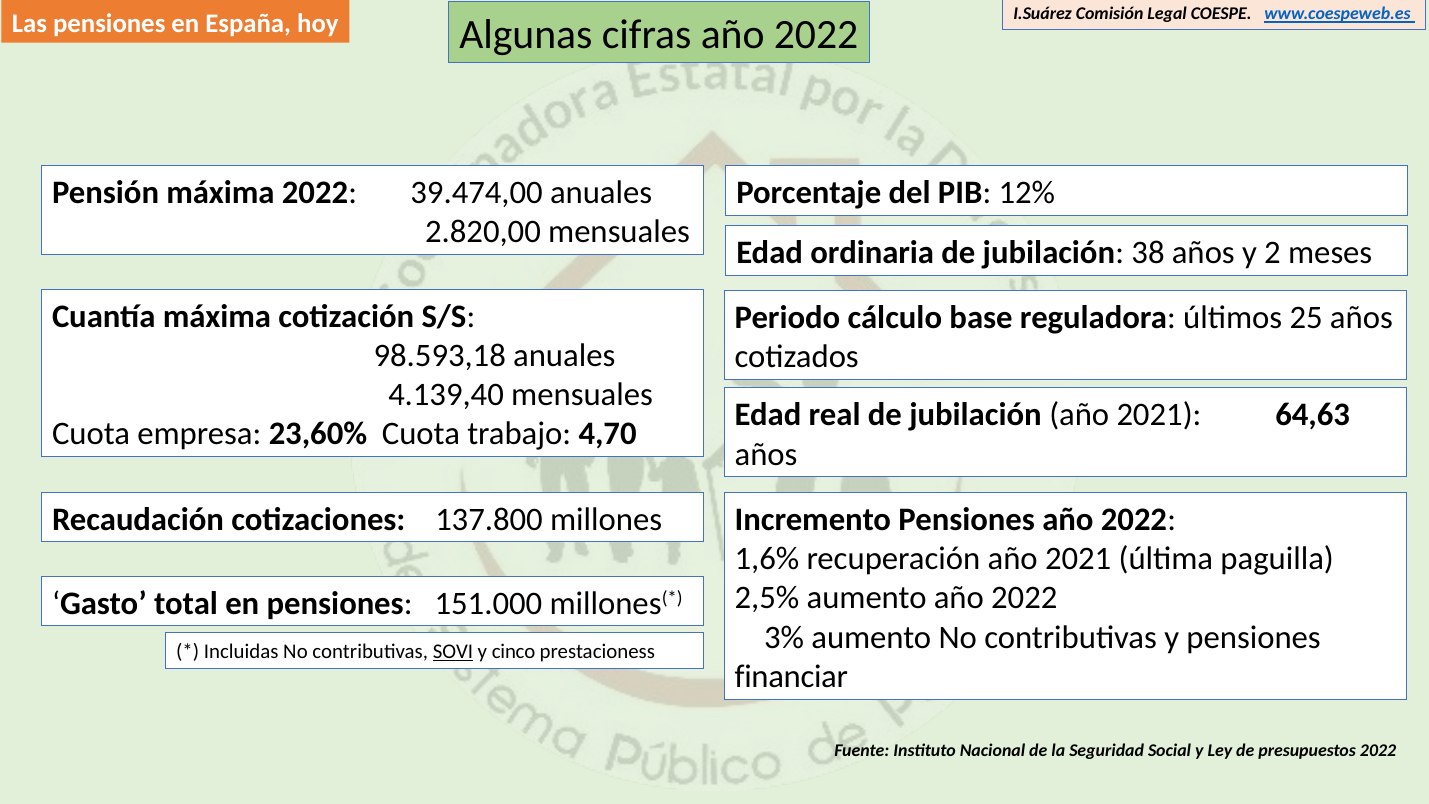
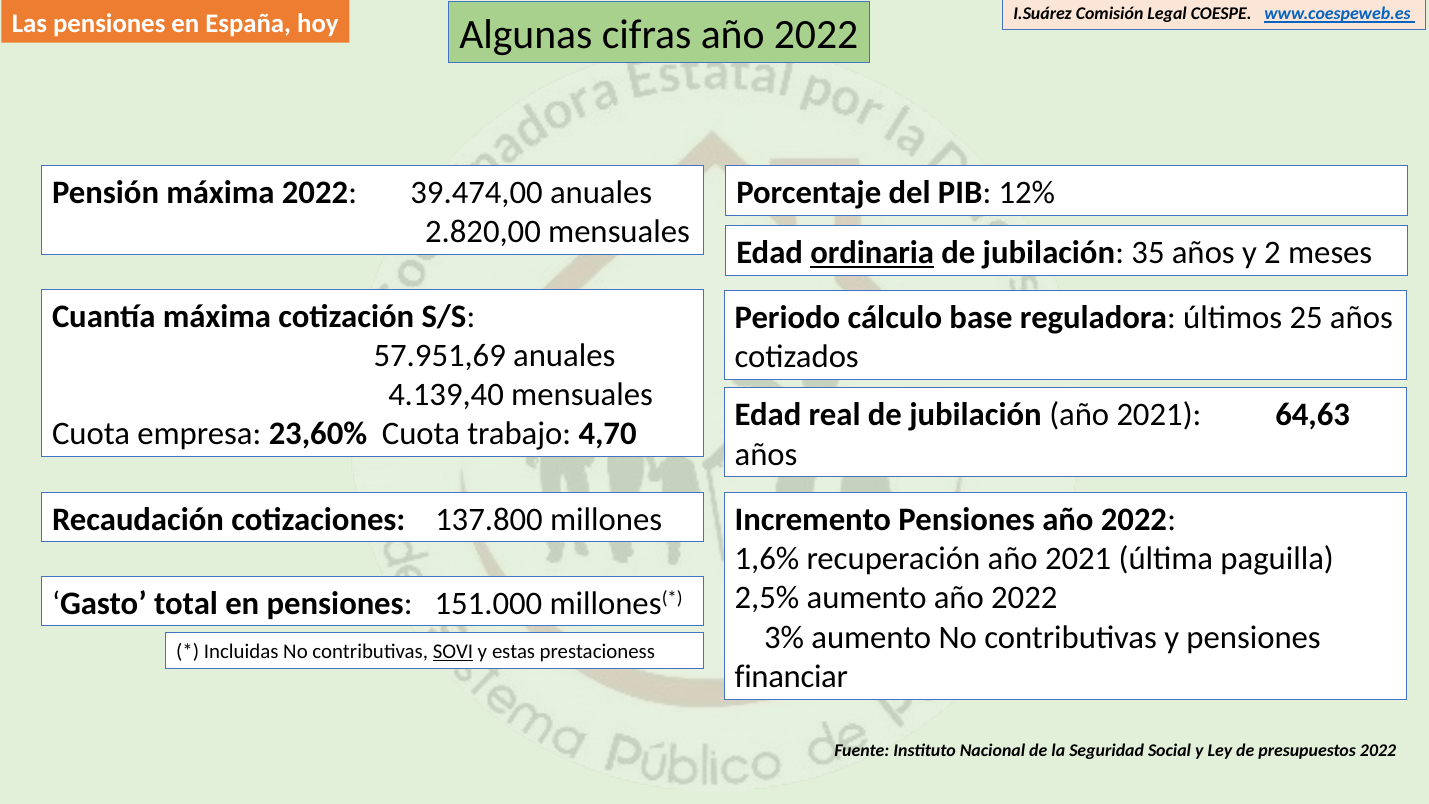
ordinaria underline: none -> present
38: 38 -> 35
98.593,18: 98.593,18 -> 57.951,69
cinco: cinco -> estas
